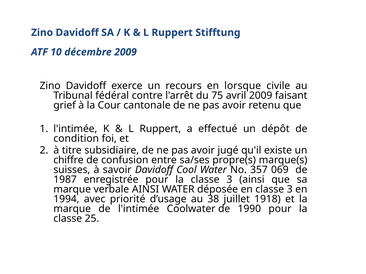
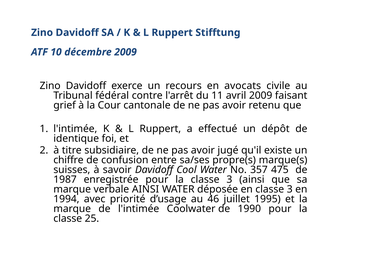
lorsque: lorsque -> avocats
75: 75 -> 11
condition: condition -> identique
069: 069 -> 475
38: 38 -> 46
1918: 1918 -> 1995
